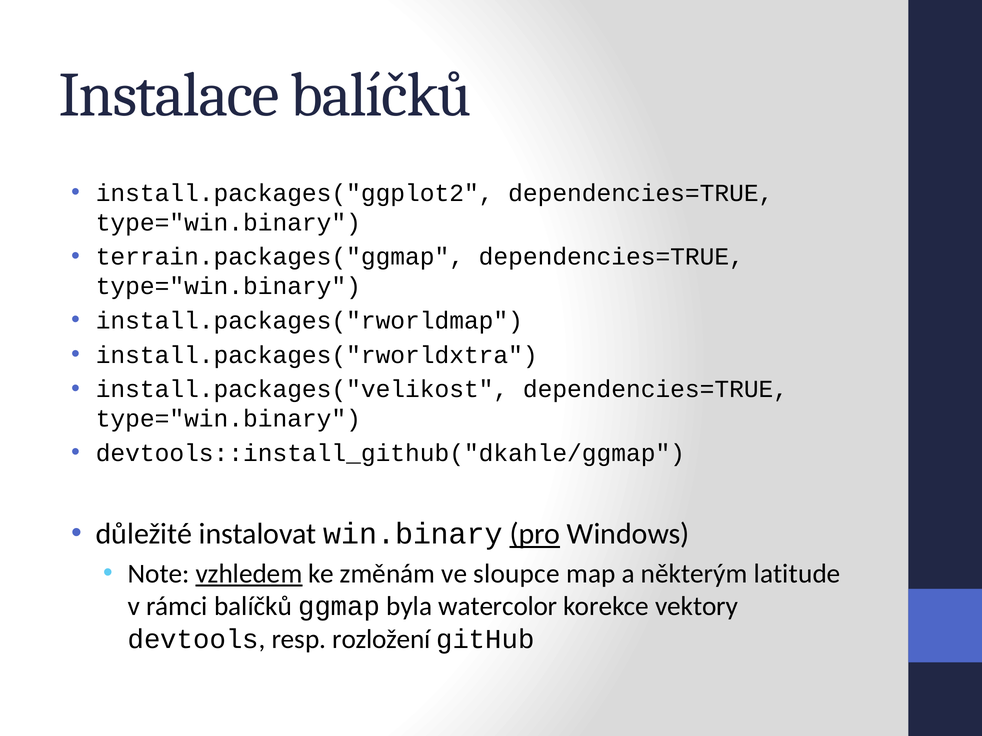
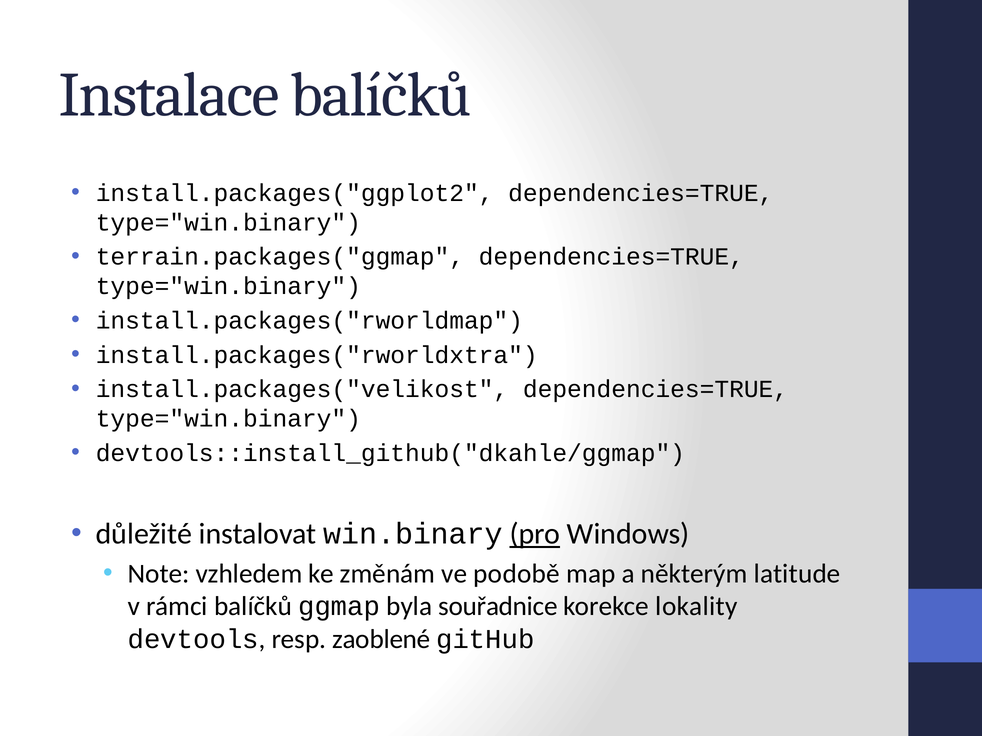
vzhledem underline: present -> none
sloupce: sloupce -> podobě
watercolor: watercolor -> souřadnice
vektory: vektory -> lokality
rozložení: rozložení -> zaoblené
